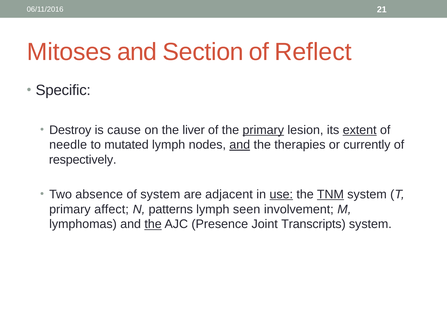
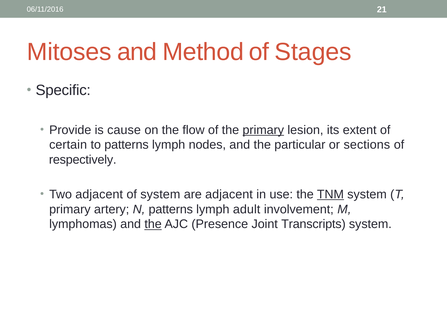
Section: Section -> Method
Reflect: Reflect -> Stages
Destroy: Destroy -> Provide
liver: liver -> flow
extent underline: present -> none
needle: needle -> certain
to mutated: mutated -> patterns
and at (240, 145) underline: present -> none
therapies: therapies -> particular
currently: currently -> sections
Two absence: absence -> adjacent
use underline: present -> none
affect: affect -> artery
seen: seen -> adult
